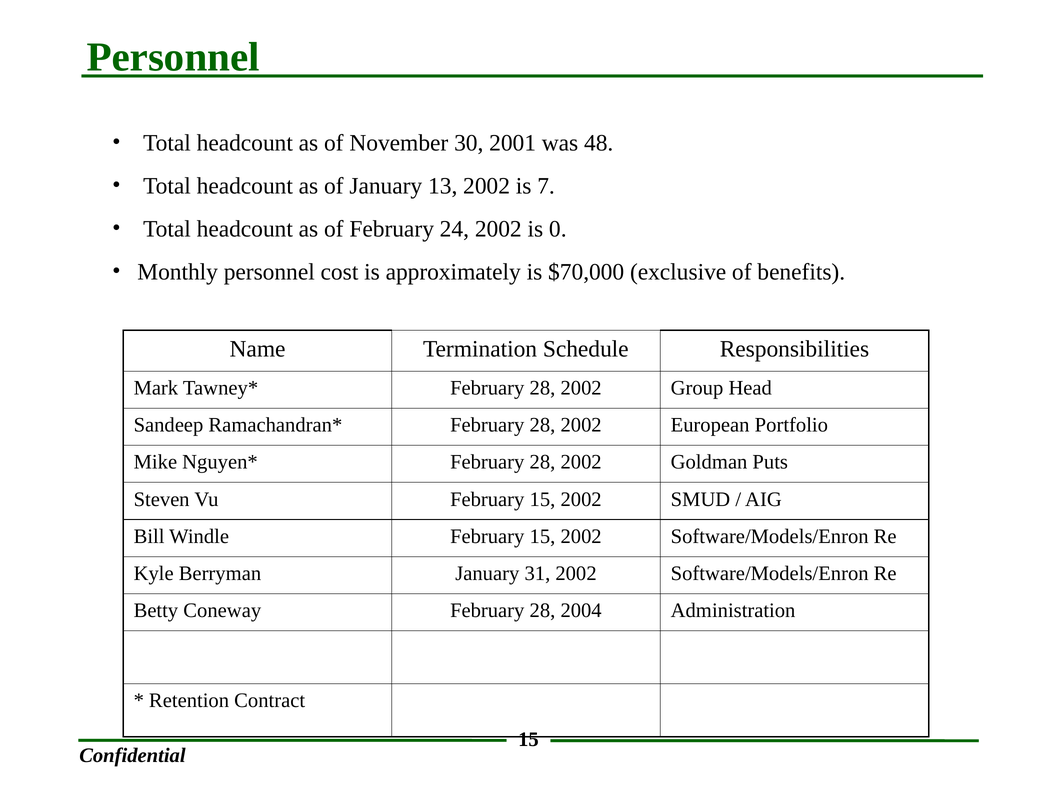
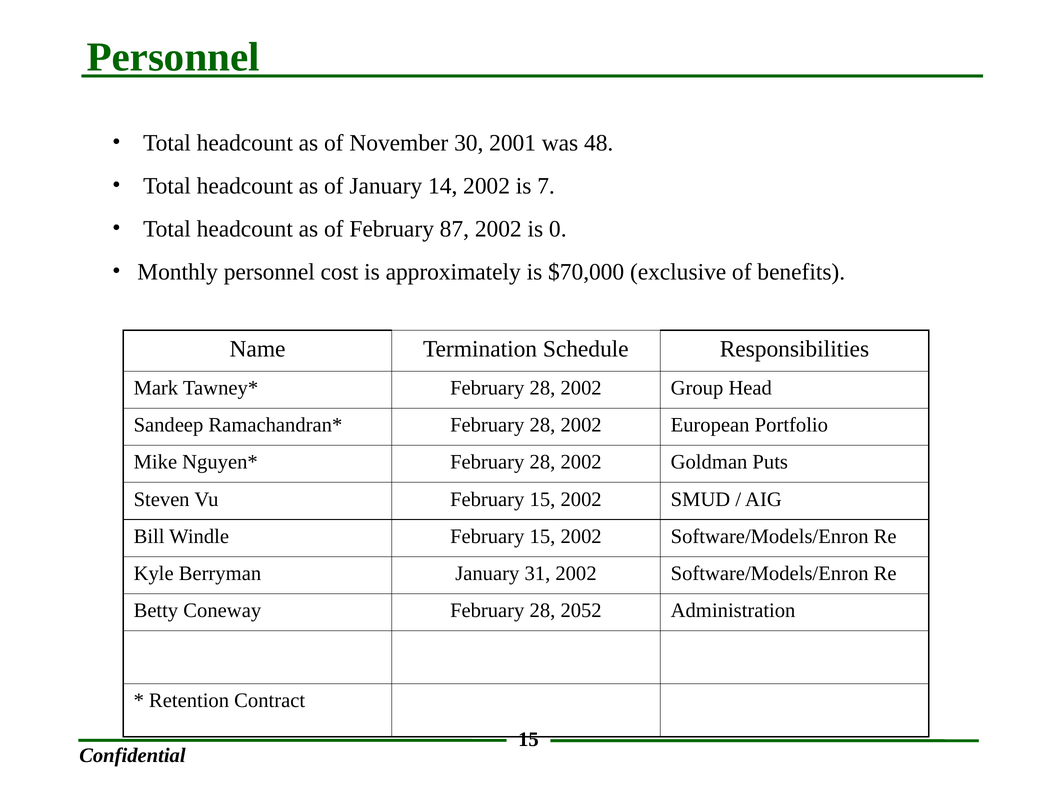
13: 13 -> 14
24: 24 -> 87
2004: 2004 -> 2052
